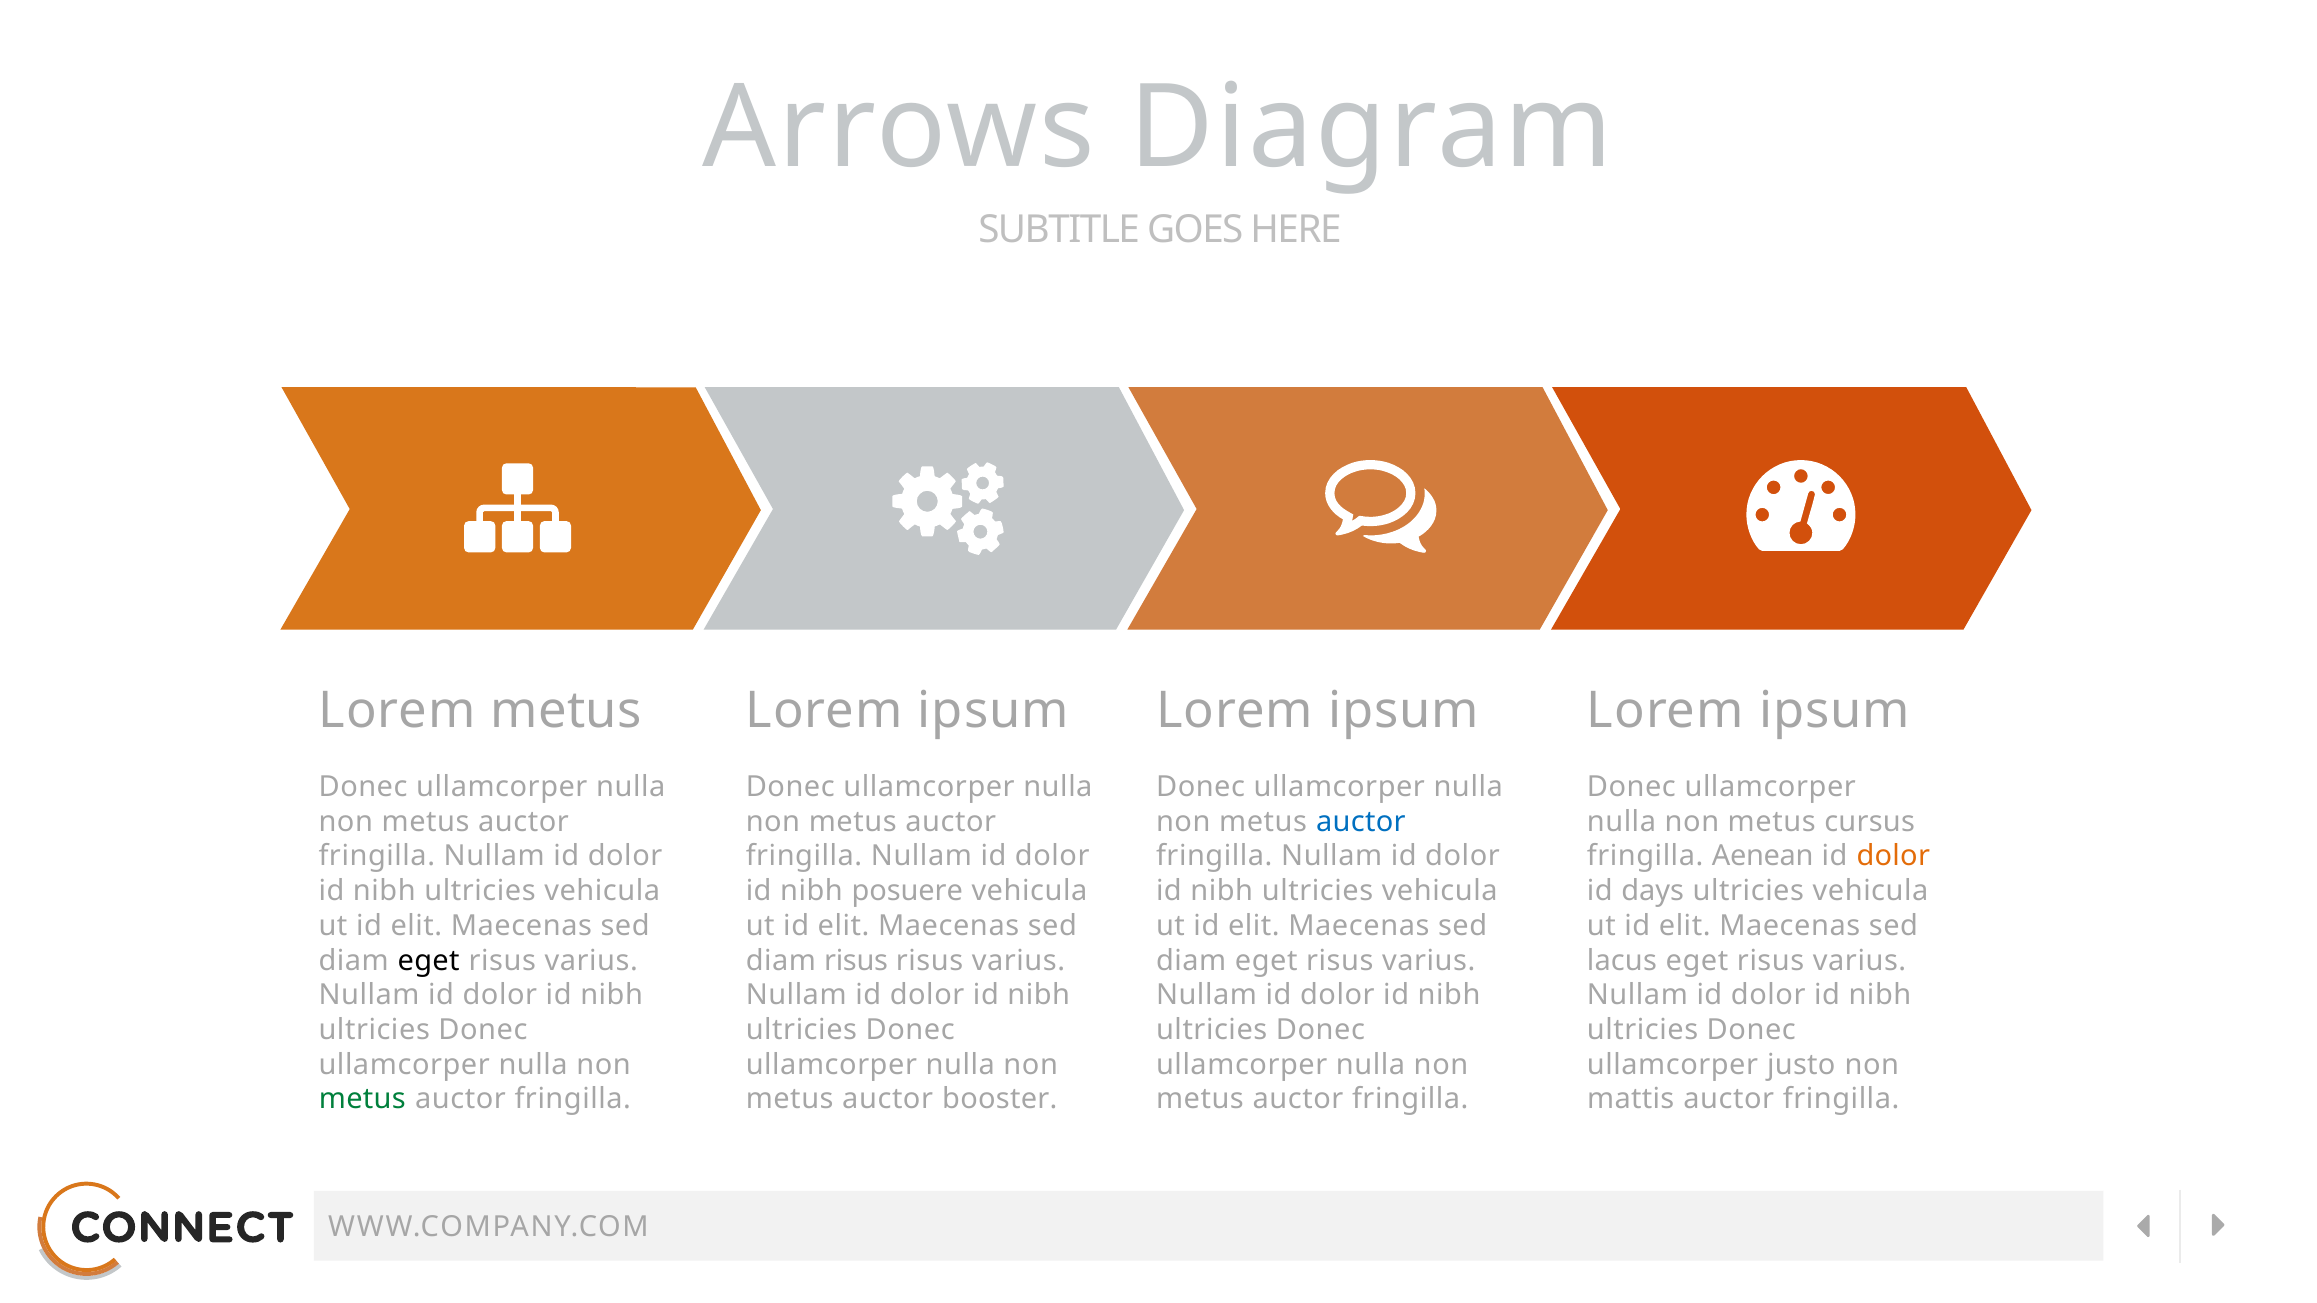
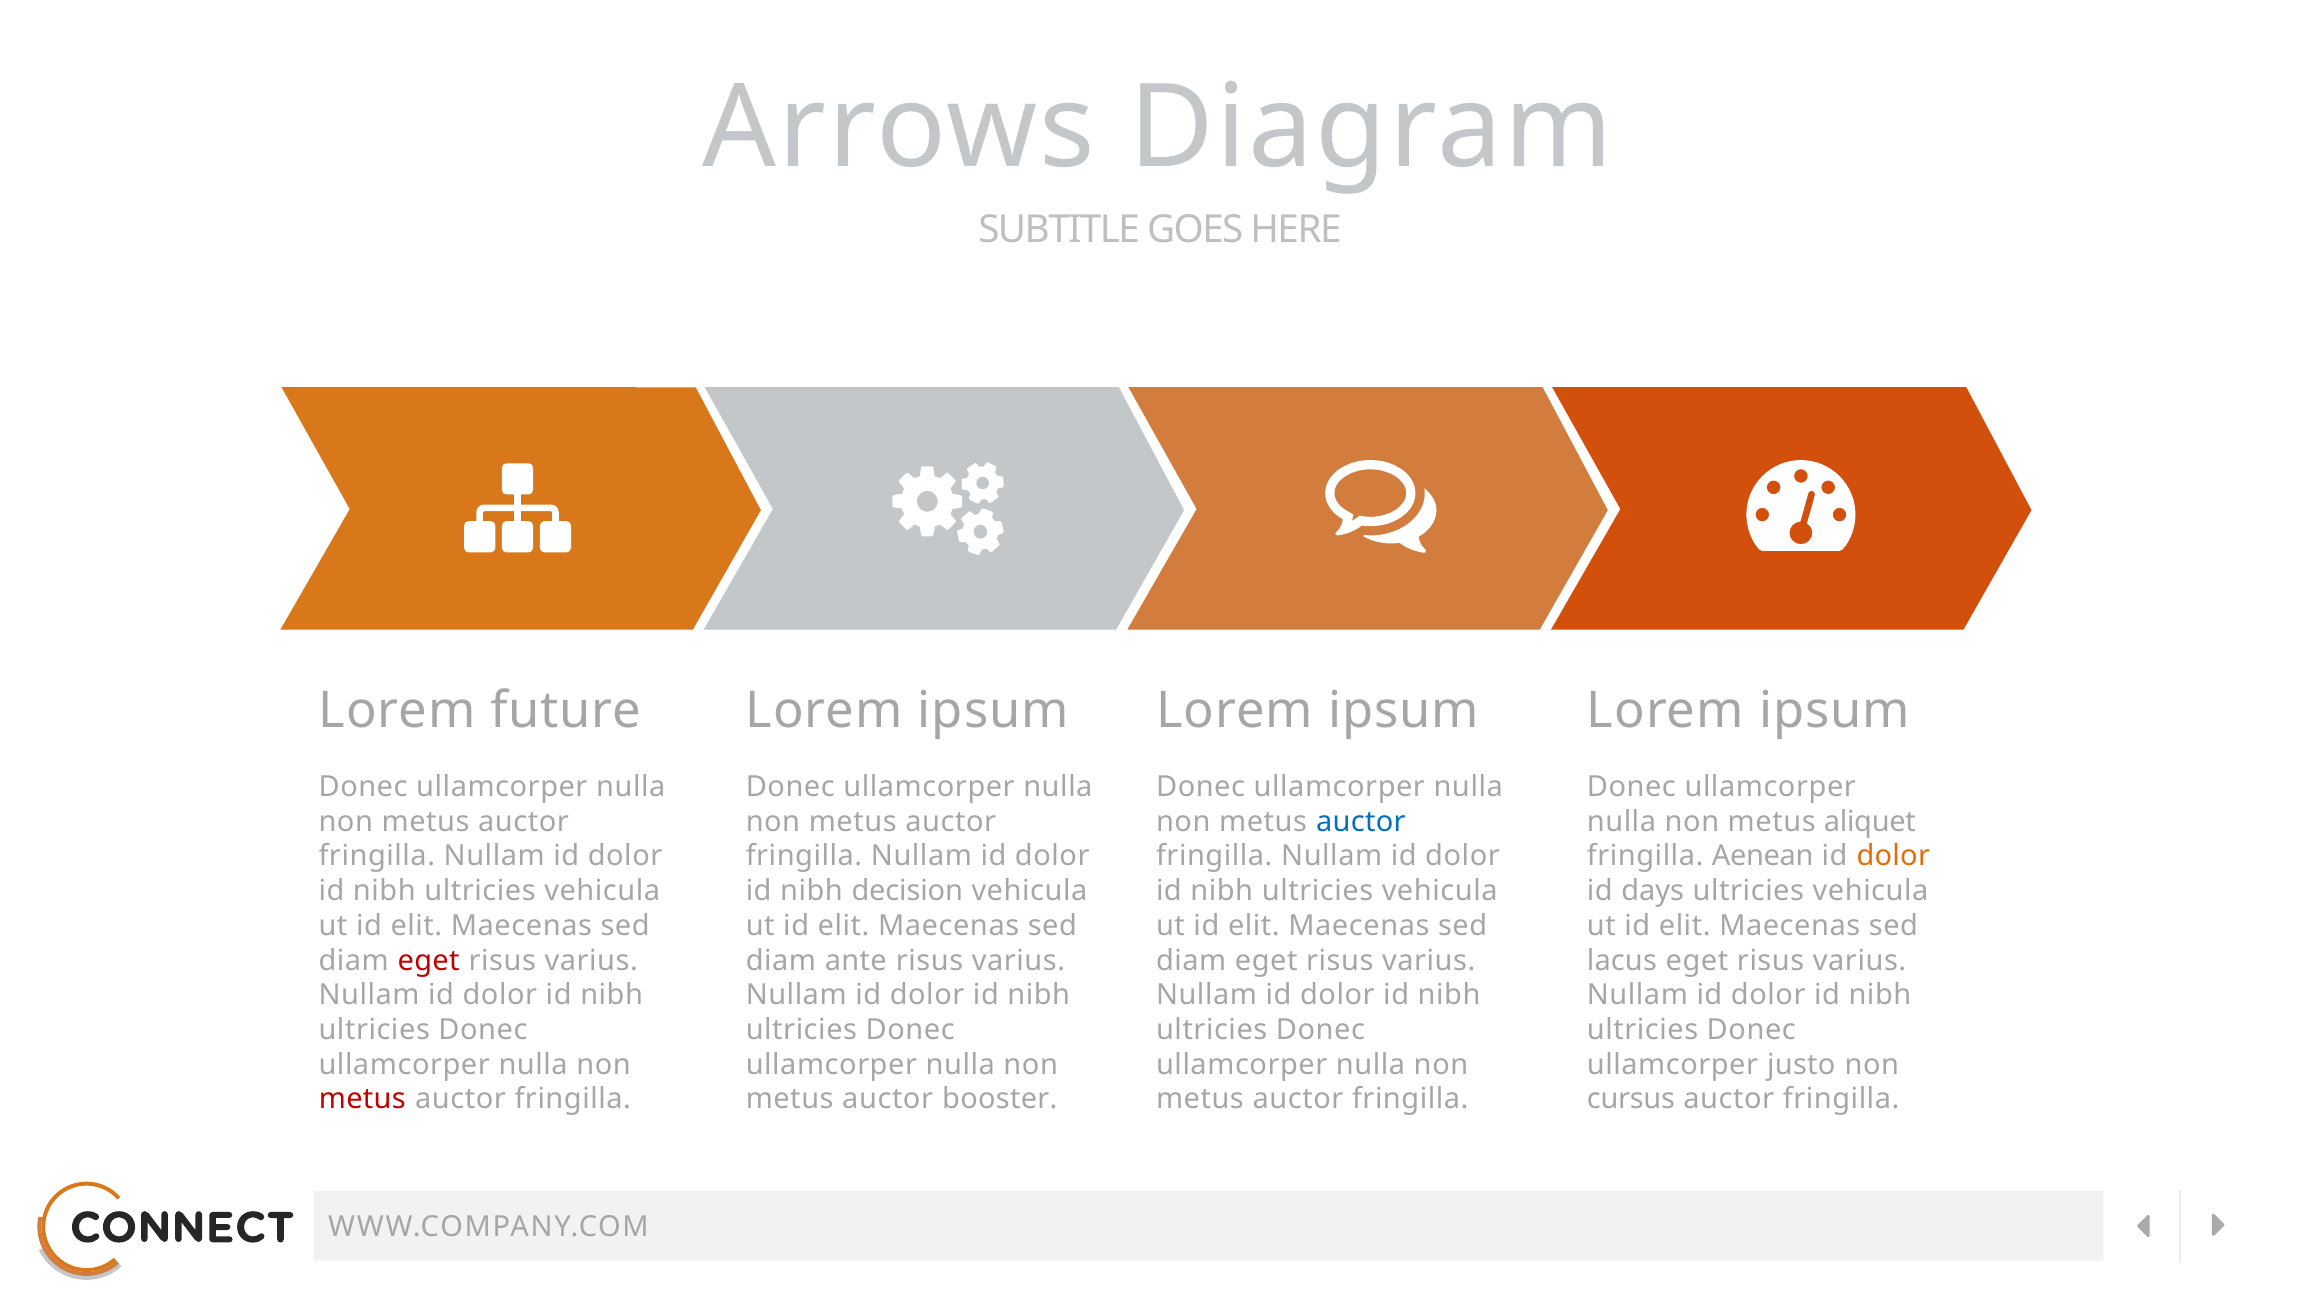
Lorem metus: metus -> future
cursus: cursus -> aliquet
posuere: posuere -> decision
eget at (429, 961) colour: black -> red
diam risus: risus -> ante
metus at (362, 1100) colour: green -> red
mattis: mattis -> cursus
